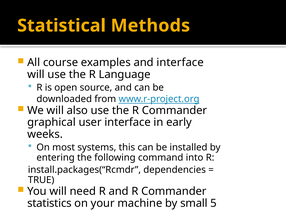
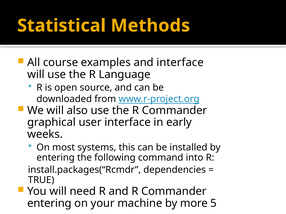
statistics at (49, 204): statistics -> entering
small: small -> more
